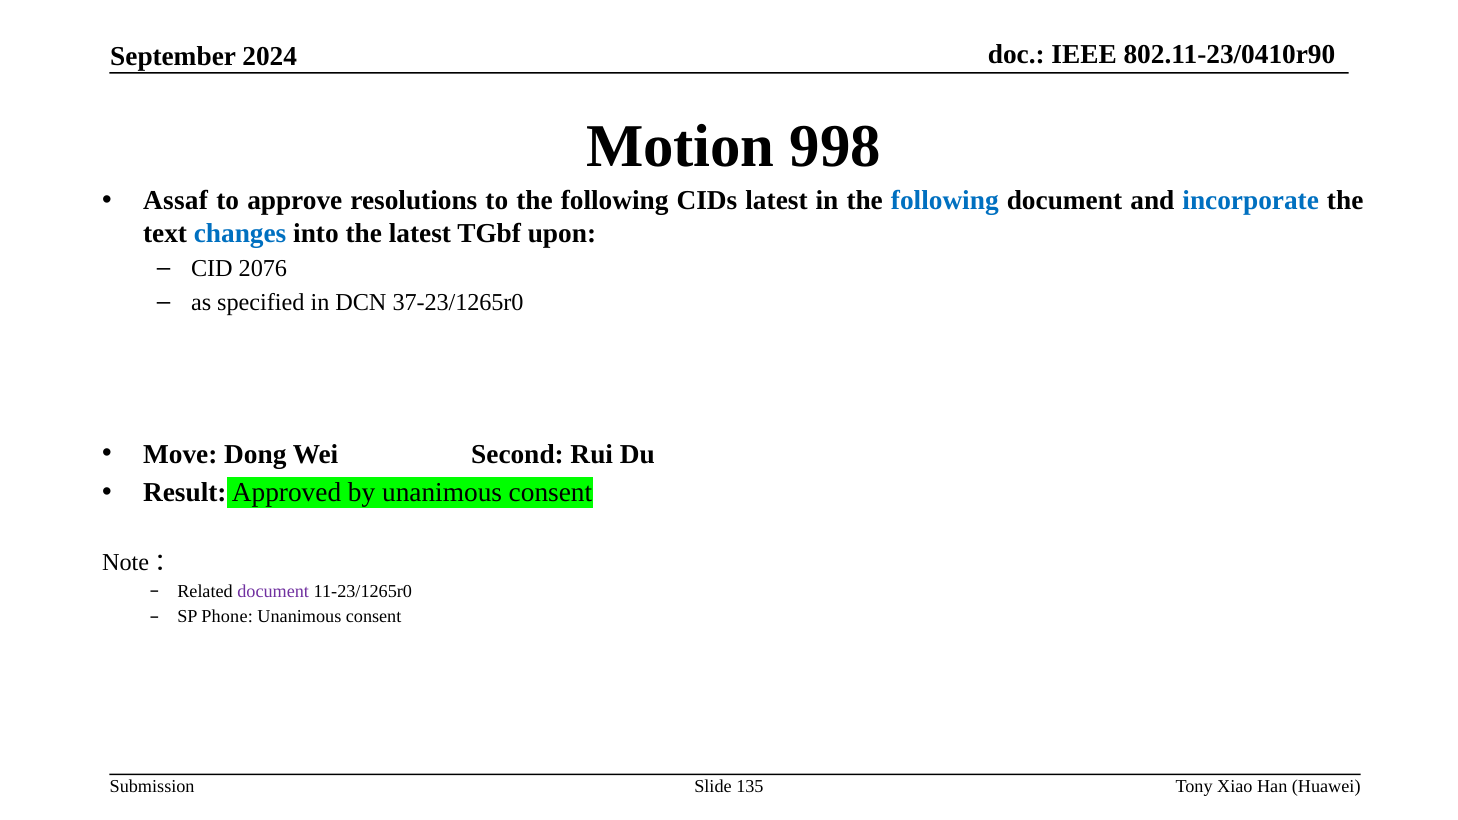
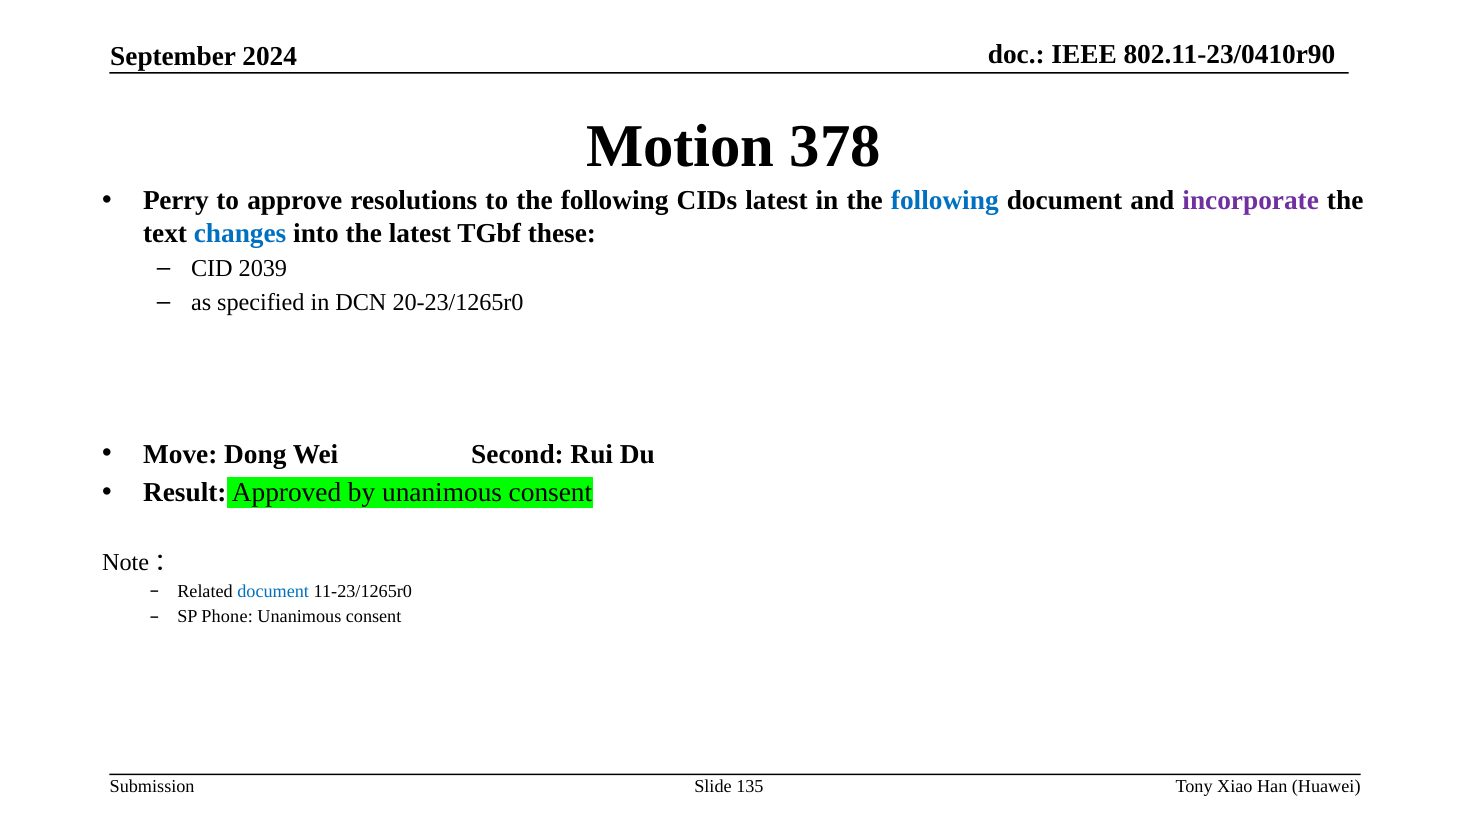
998: 998 -> 378
Assaf: Assaf -> Perry
incorporate colour: blue -> purple
upon: upon -> these
2076: 2076 -> 2039
37-23/1265r0: 37-23/1265r0 -> 20-23/1265r0
document at (273, 591) colour: purple -> blue
